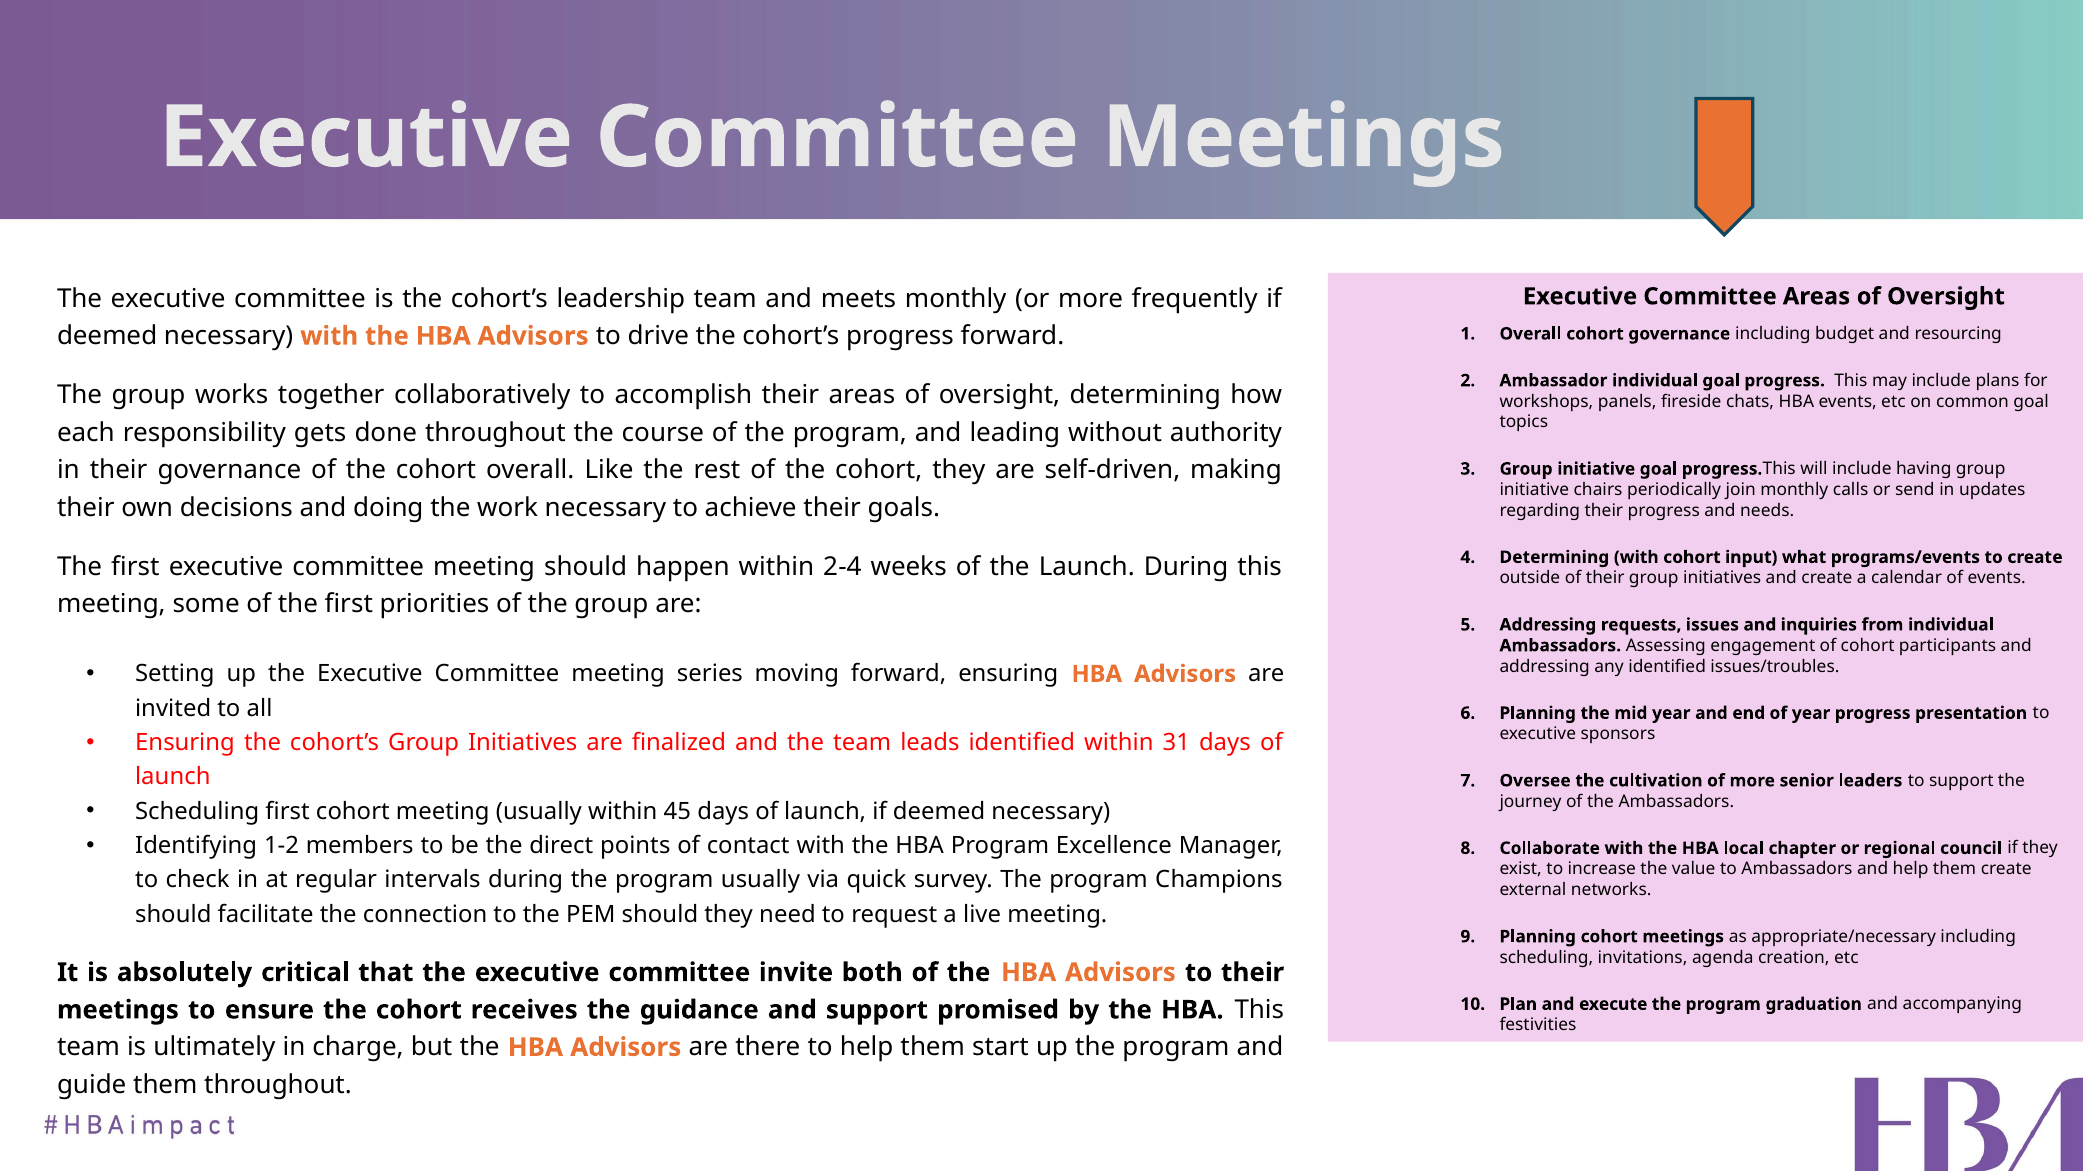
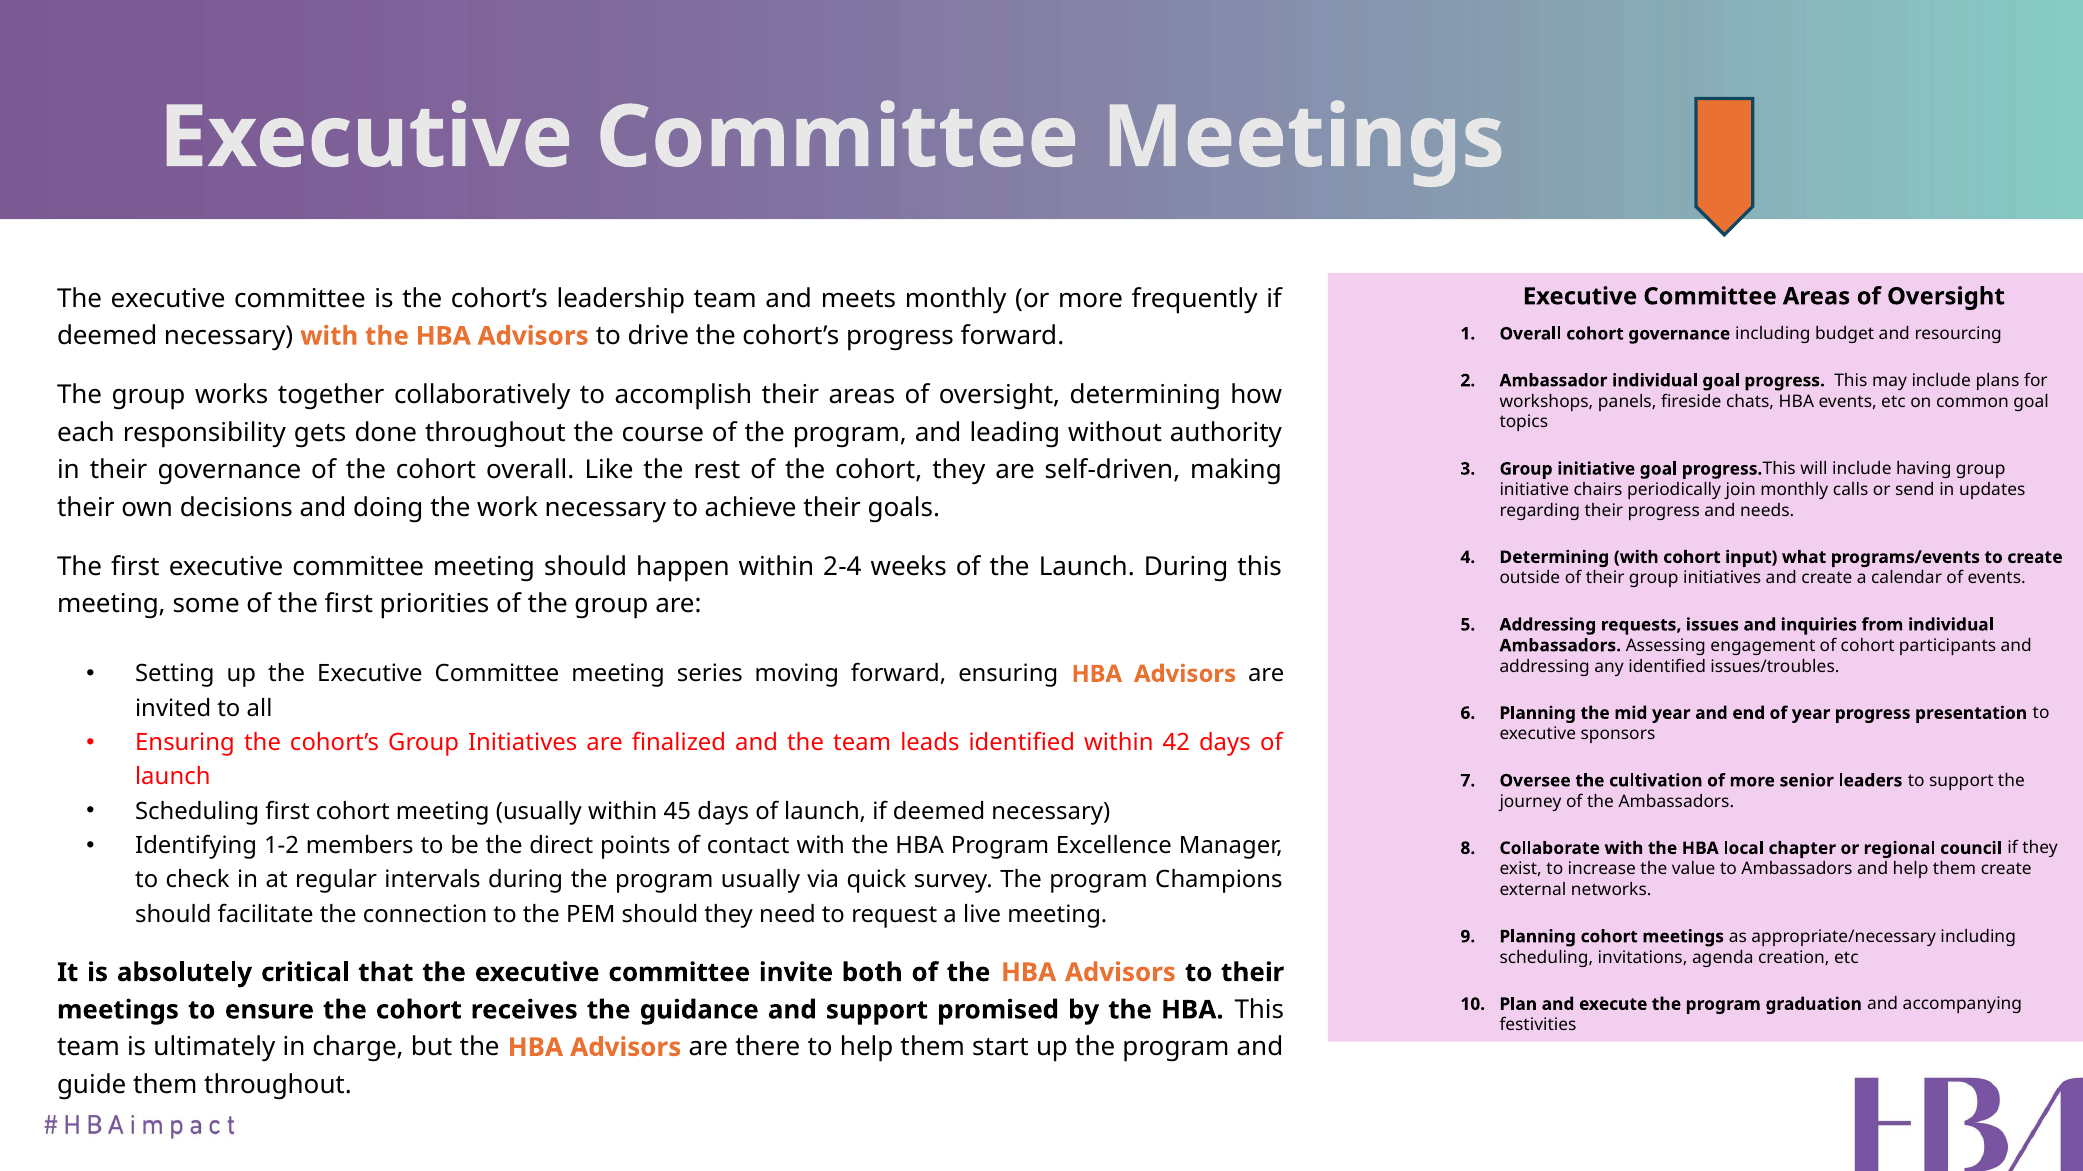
31: 31 -> 42
